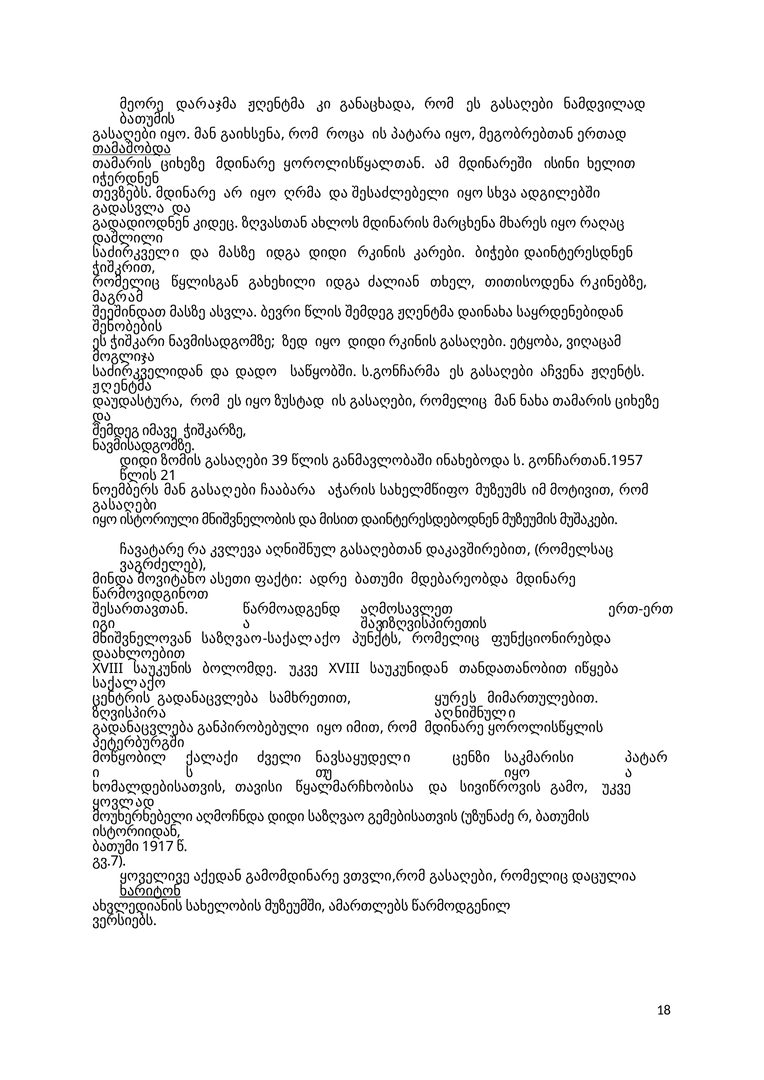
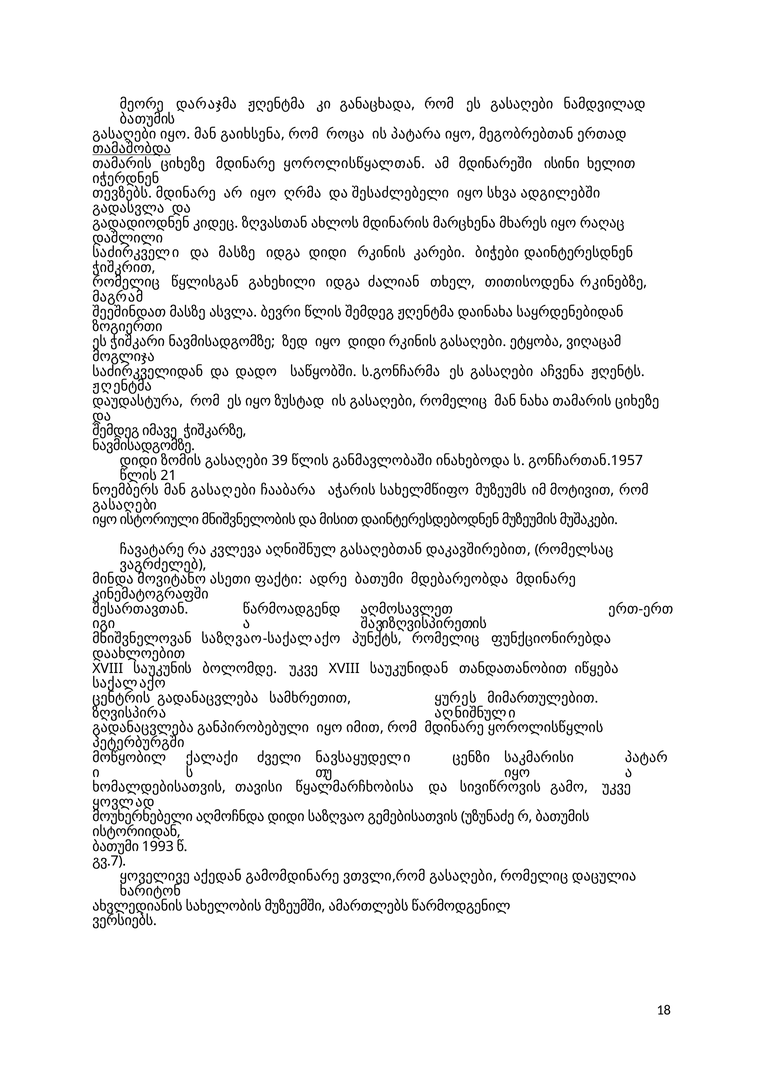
შენობების: შენობების -> ზოგიერთი
წარმოვიდგინოთ: წარმოვიდგინოთ -> კინემატოგრაფში
1917: 1917 -> 1993
ხარიტონ underline: present -> none
